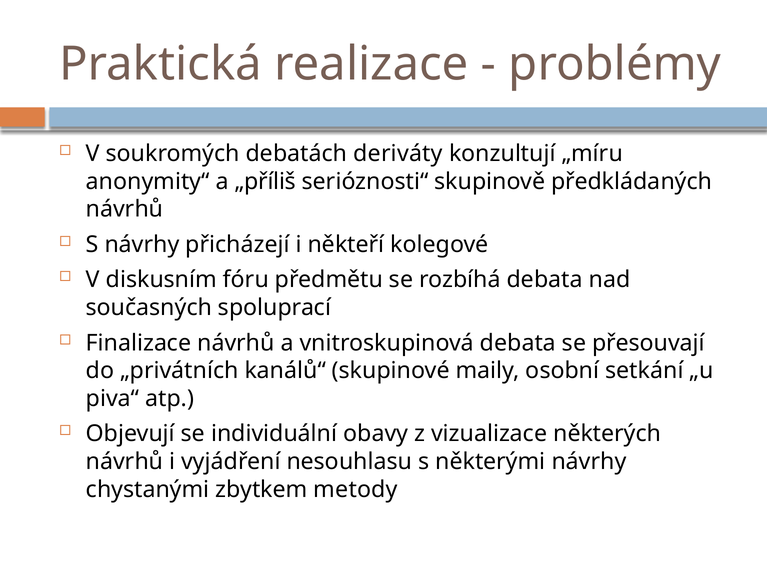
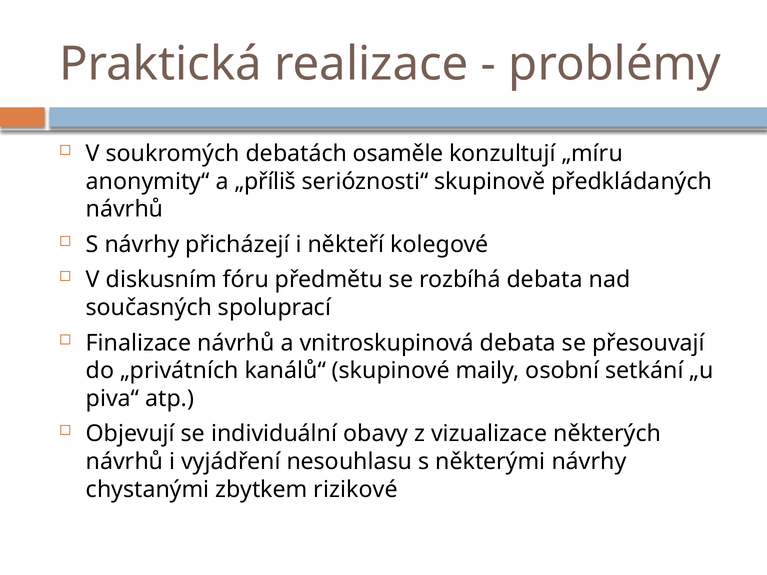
deriváty: deriváty -> osaměle
metody: metody -> rizikové
